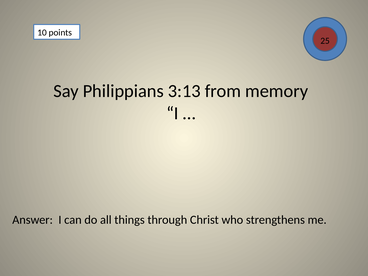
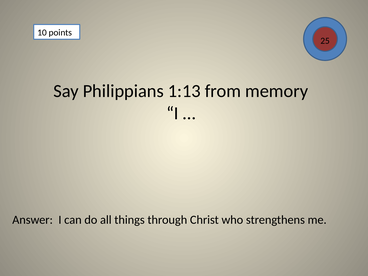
3:13: 3:13 -> 1:13
